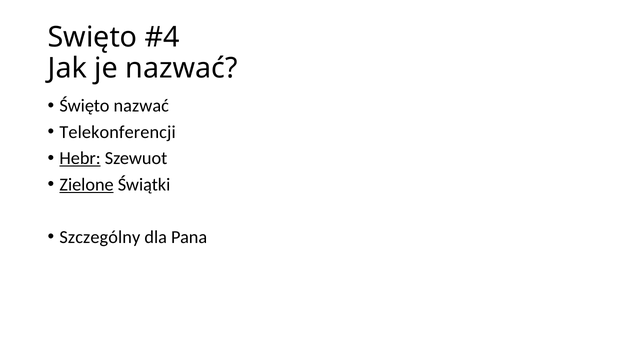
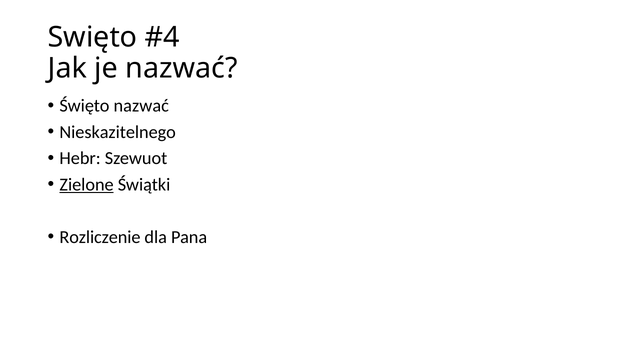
Telekonferencji: Telekonferencji -> Nieskazitelnego
Hebr underline: present -> none
Szczególny: Szczególny -> Rozliczenie
